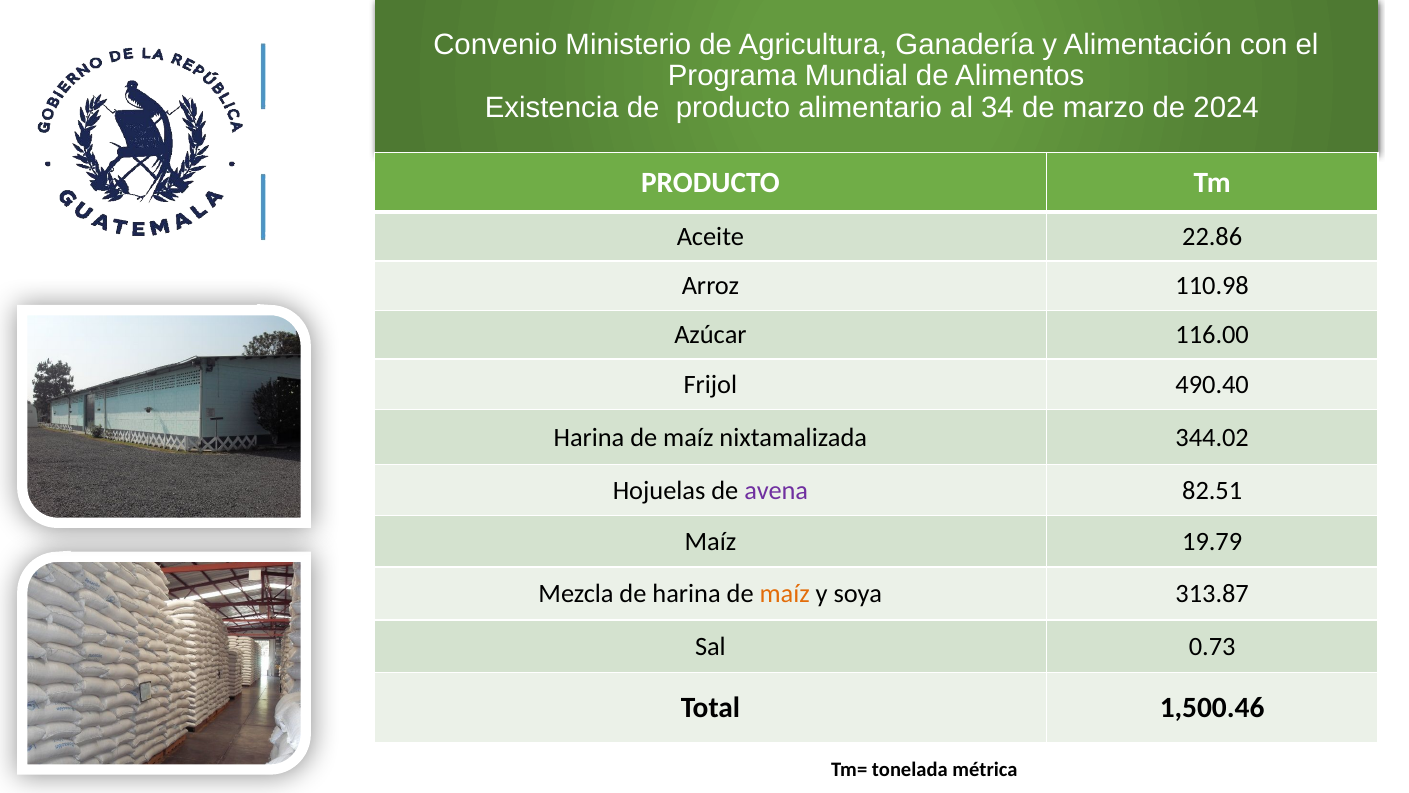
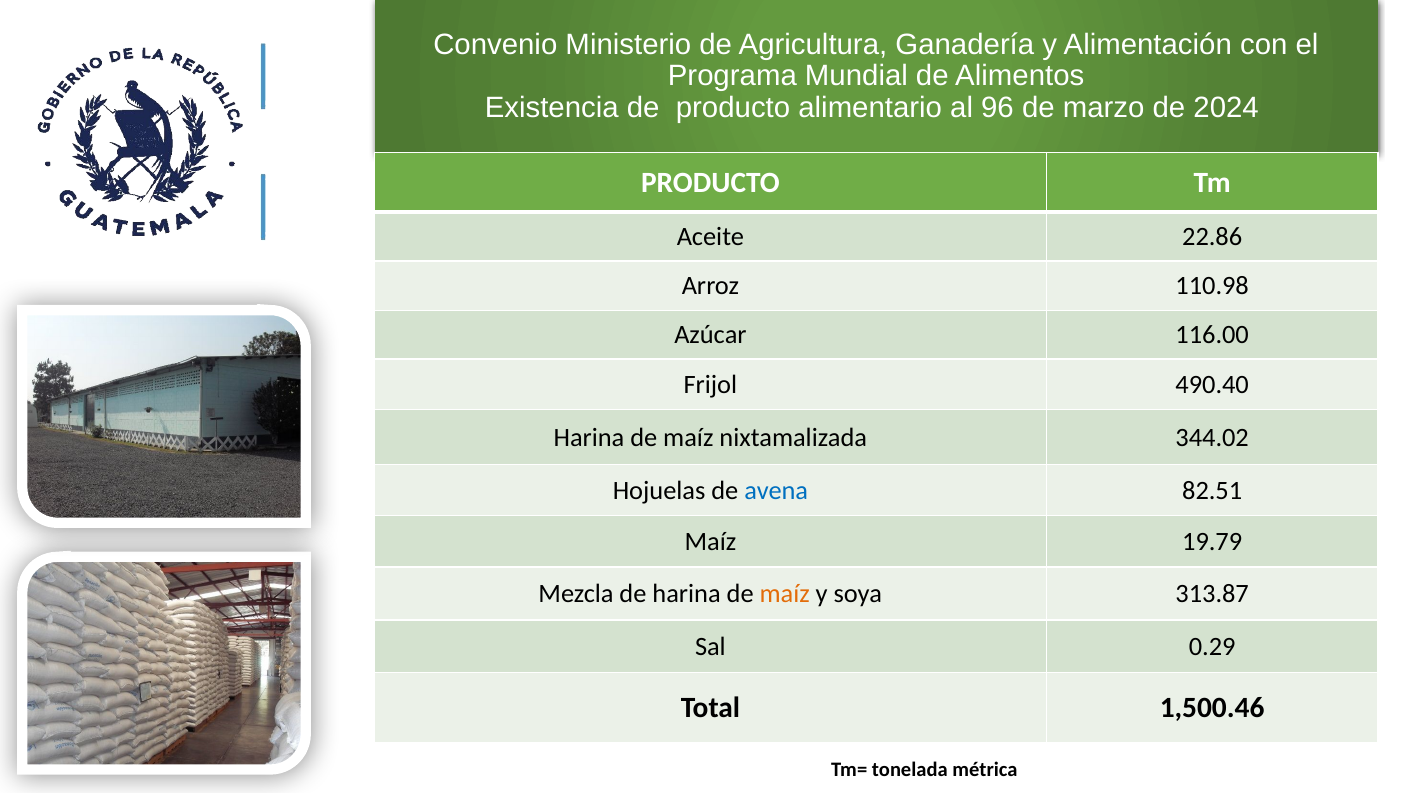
34: 34 -> 96
avena colour: purple -> blue
0.73: 0.73 -> 0.29
